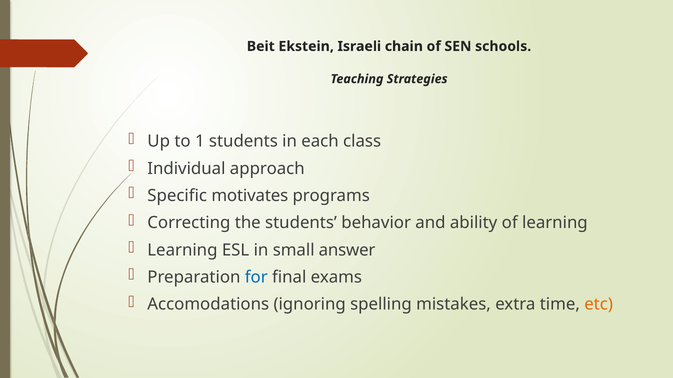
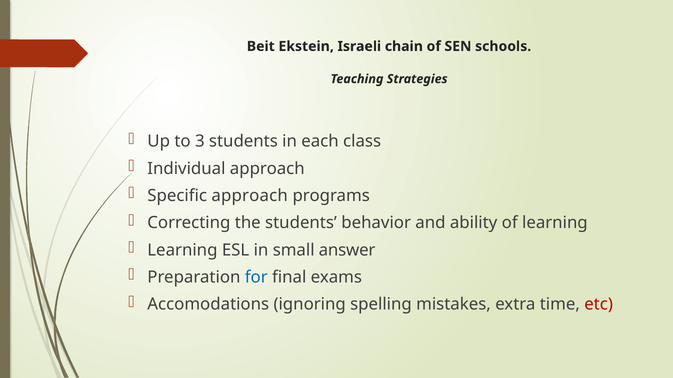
1: 1 -> 3
Specific motivates: motivates -> approach
etc colour: orange -> red
